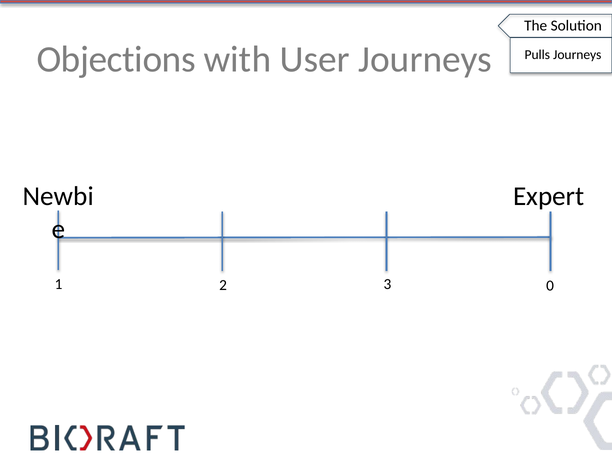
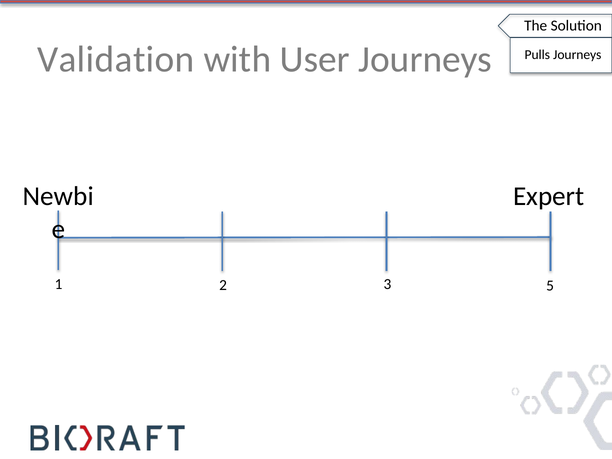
Objections: Objections -> Validation
0: 0 -> 5
